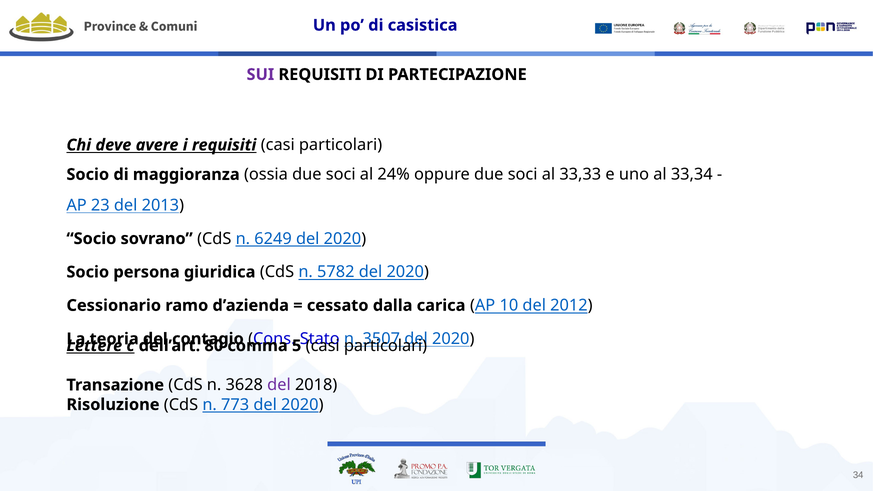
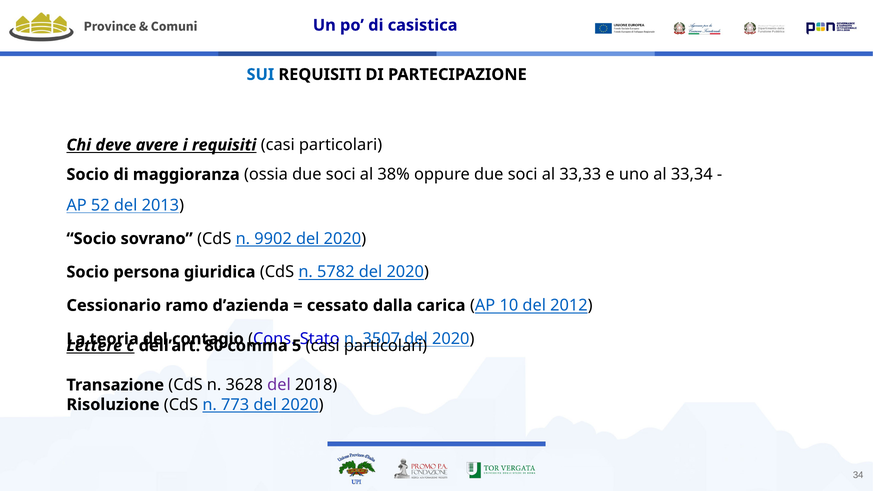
SUI colour: purple -> blue
24%: 24% -> 38%
23: 23 -> 52
6249: 6249 -> 9902
